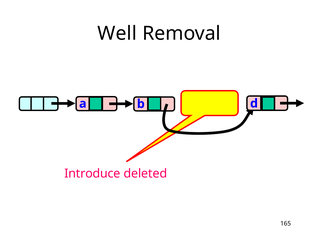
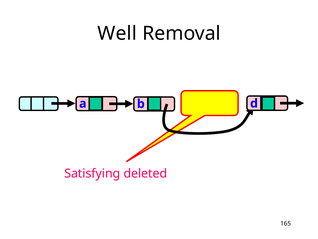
Introduce: Introduce -> Satisfying
